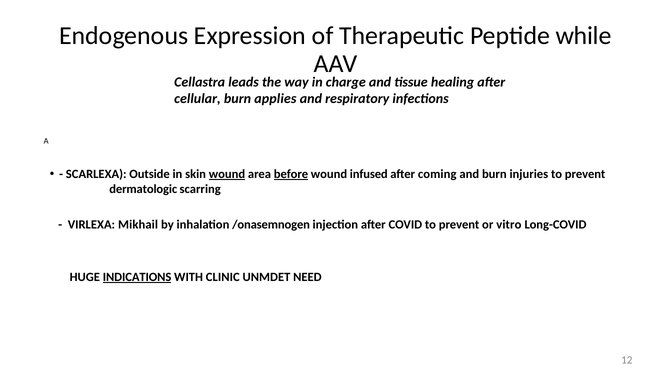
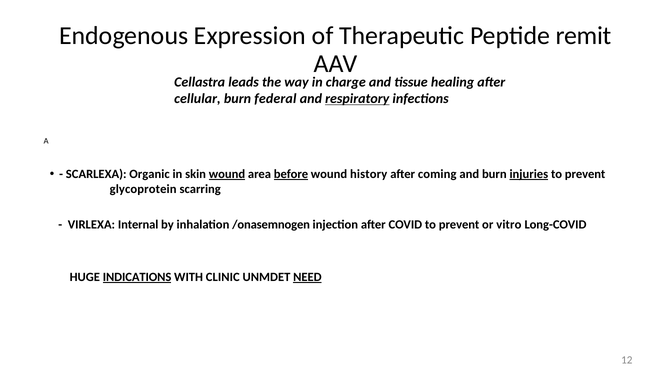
while: while -> remit
applies: applies -> federal
respiratory underline: none -> present
Outside: Outside -> Organic
infused: infused -> history
injuries underline: none -> present
dermatologic: dermatologic -> glycoprotein
Mikhail: Mikhail -> Internal
NEED underline: none -> present
